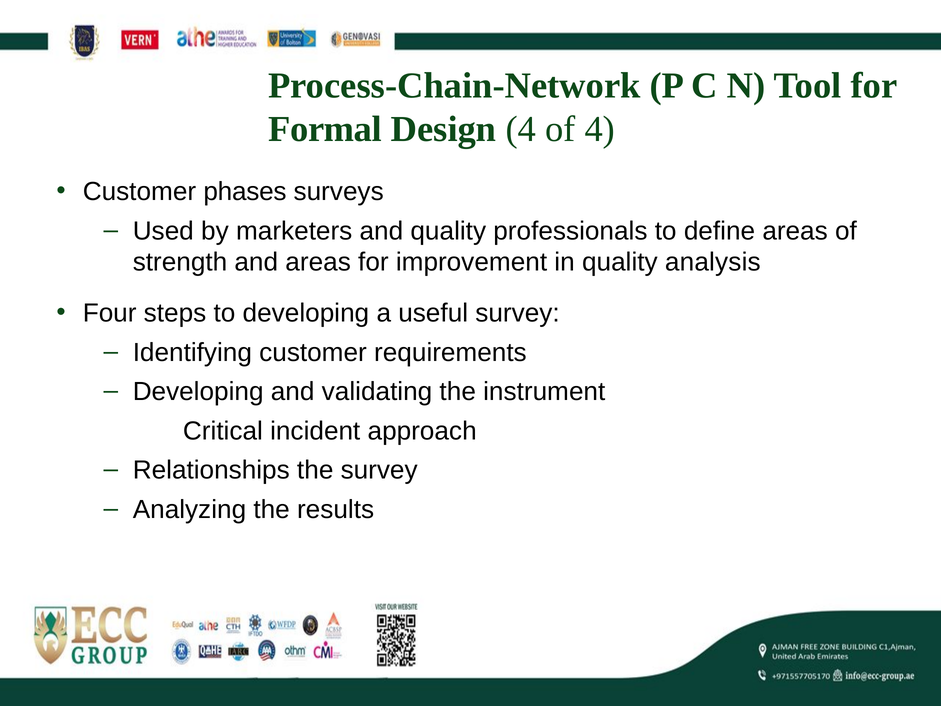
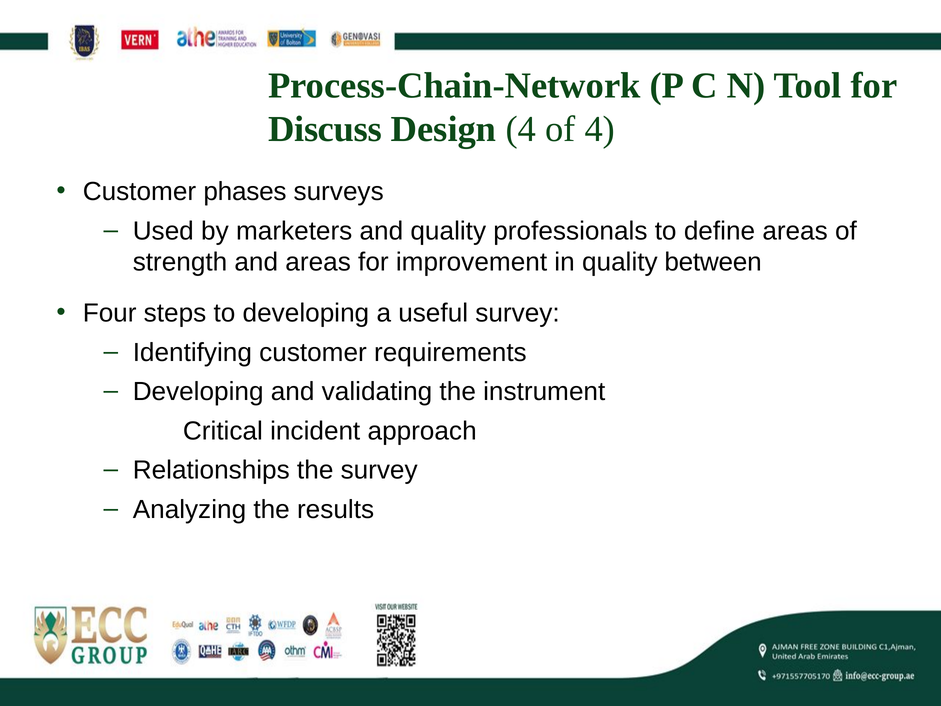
Formal: Formal -> Discuss
analysis: analysis -> between
